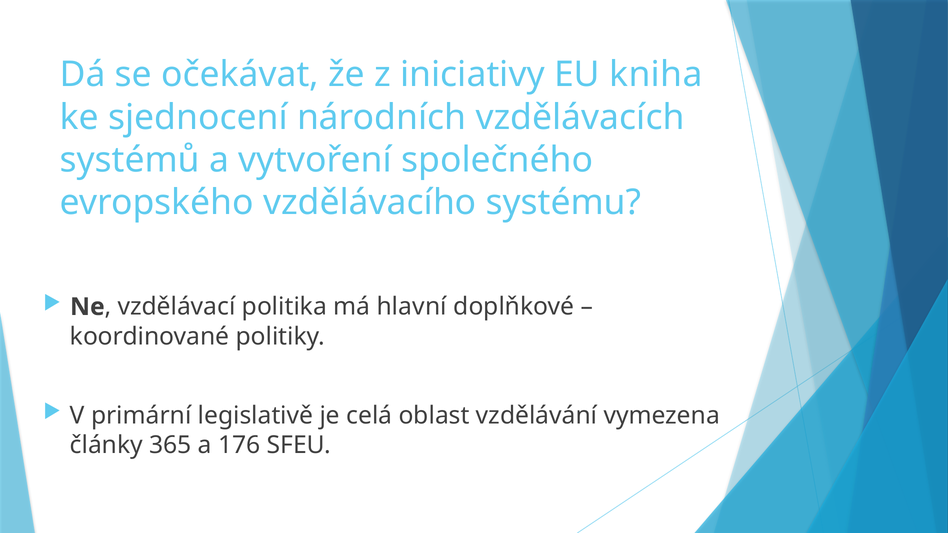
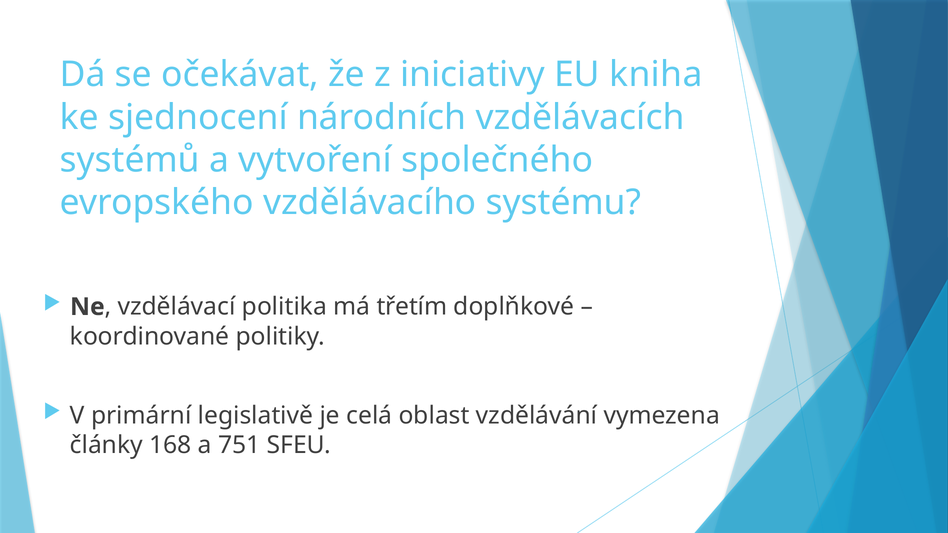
hlavní: hlavní -> třetím
365: 365 -> 168
176: 176 -> 751
